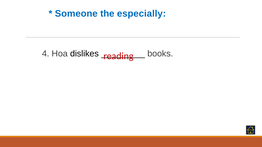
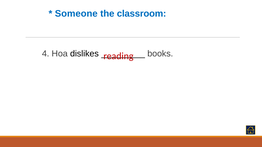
especially: especially -> classroom
